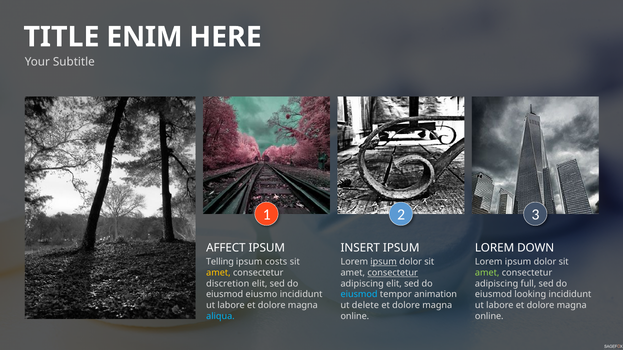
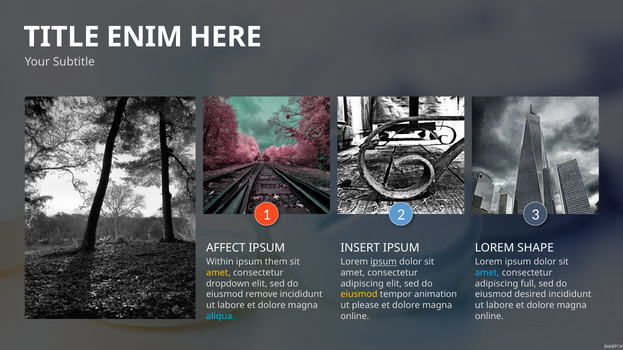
DOWN: DOWN -> SHAPE
Telling: Telling -> Within
costs: costs -> them
consectetur at (393, 273) underline: present -> none
amet at (487, 273) colour: light green -> light blue
discretion: discretion -> dropdown
eiusmo: eiusmo -> remove
eiusmod at (359, 295) colour: light blue -> yellow
looking: looking -> desired
delete: delete -> please
